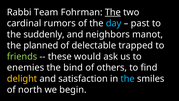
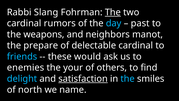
Team: Team -> Slang
suddenly: suddenly -> weapons
planned: planned -> prepare
delectable trapped: trapped -> cardinal
friends colour: light green -> light blue
bind: bind -> your
delight colour: yellow -> light blue
satisfaction underline: none -> present
begin: begin -> name
